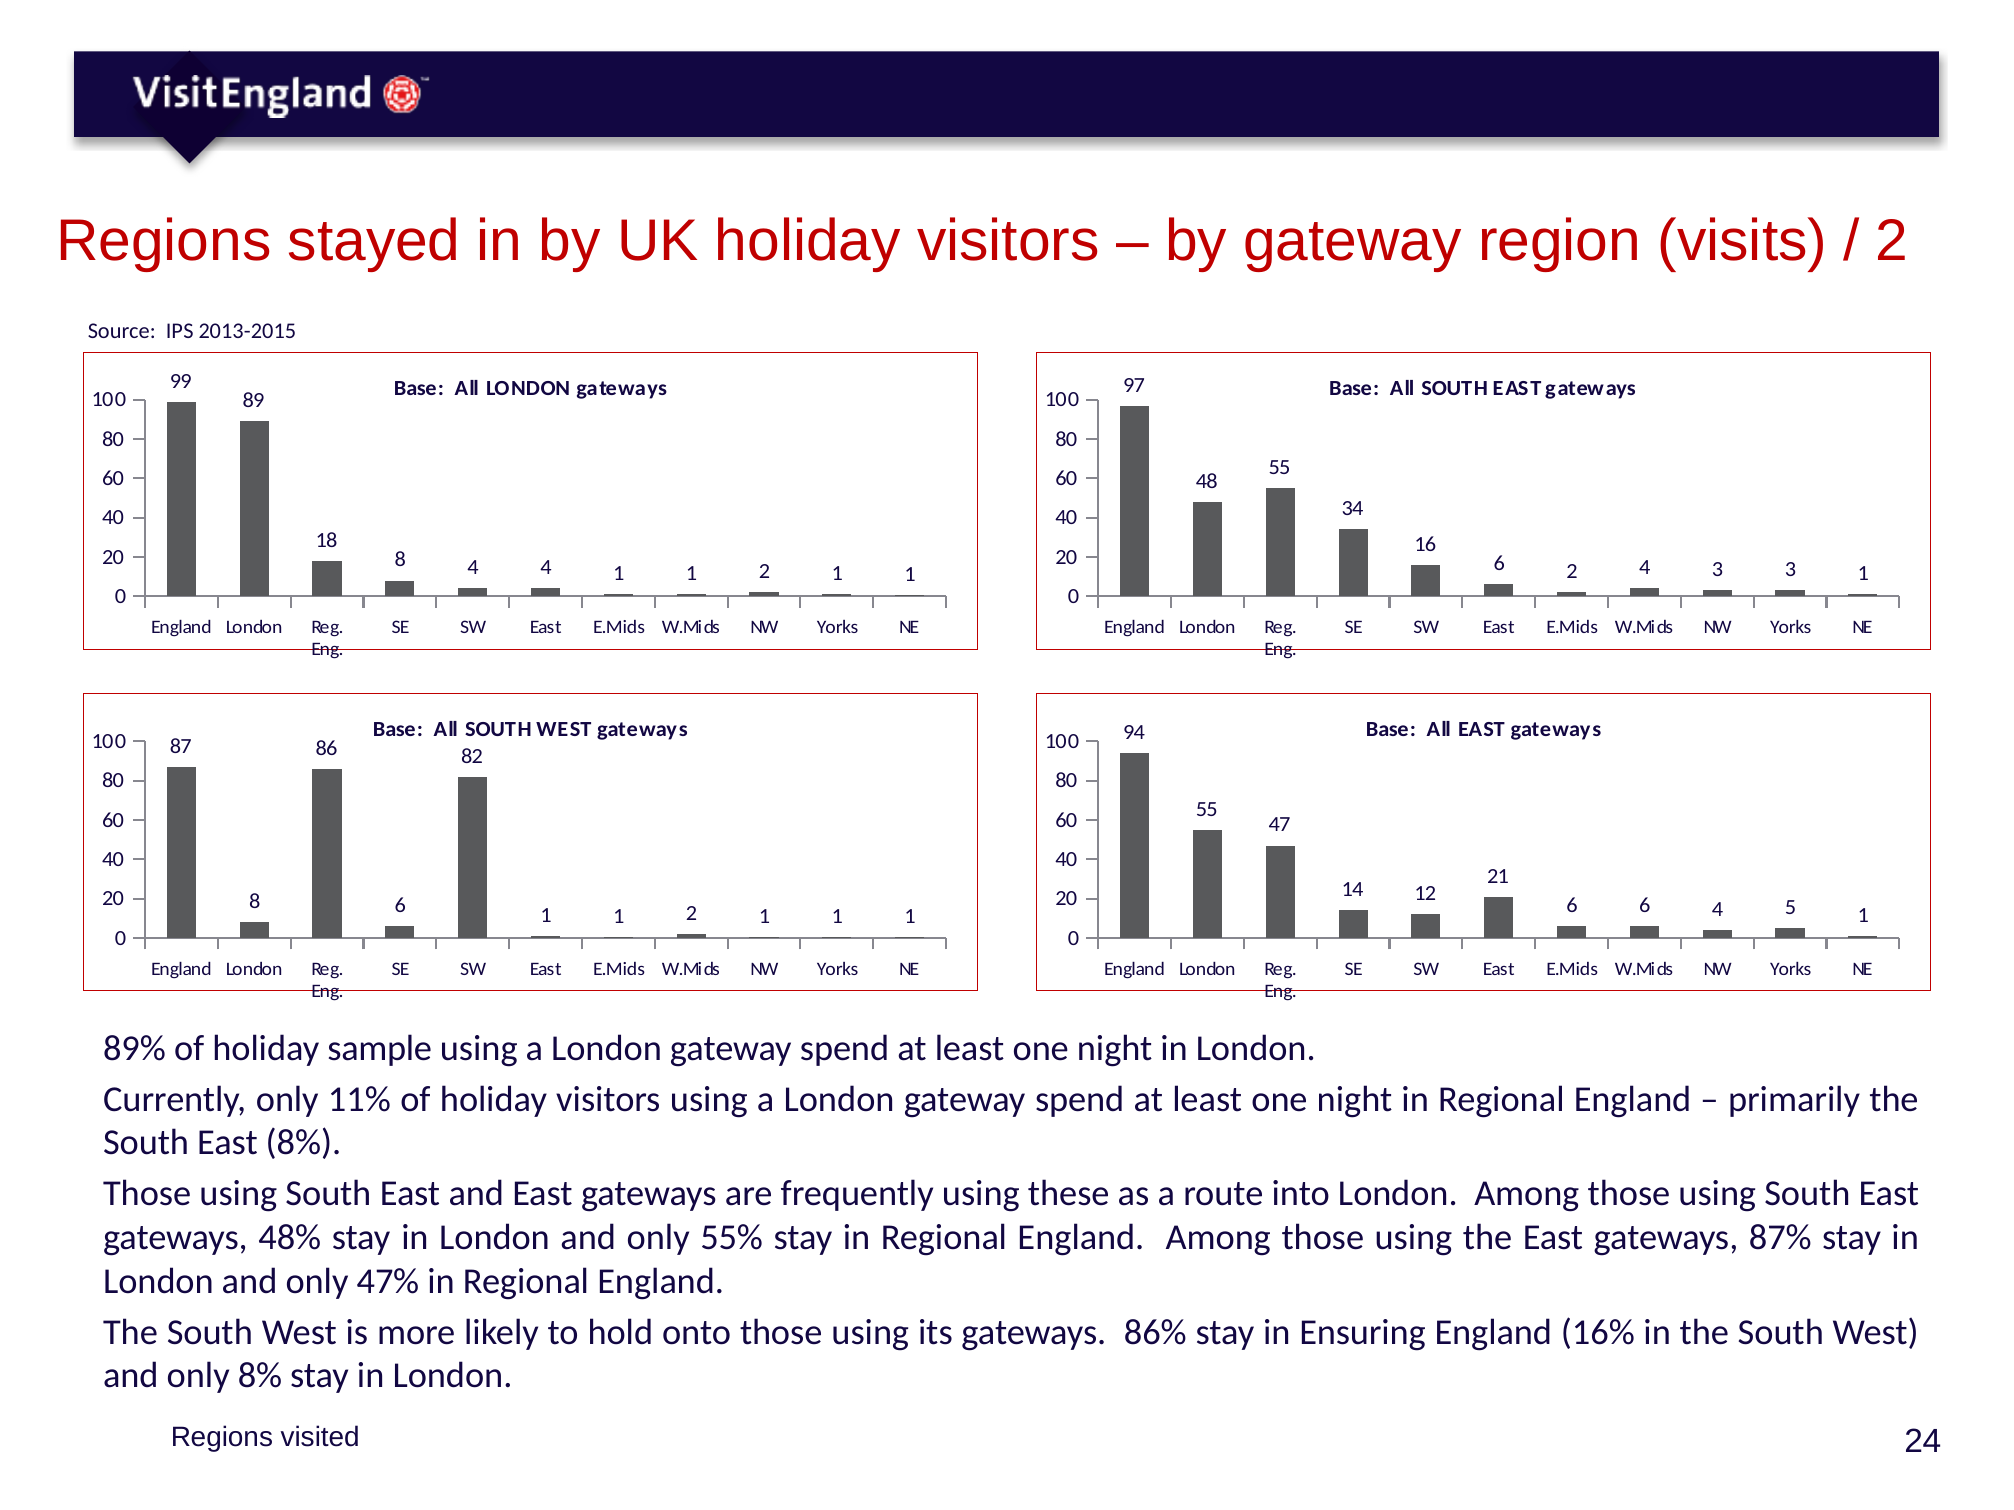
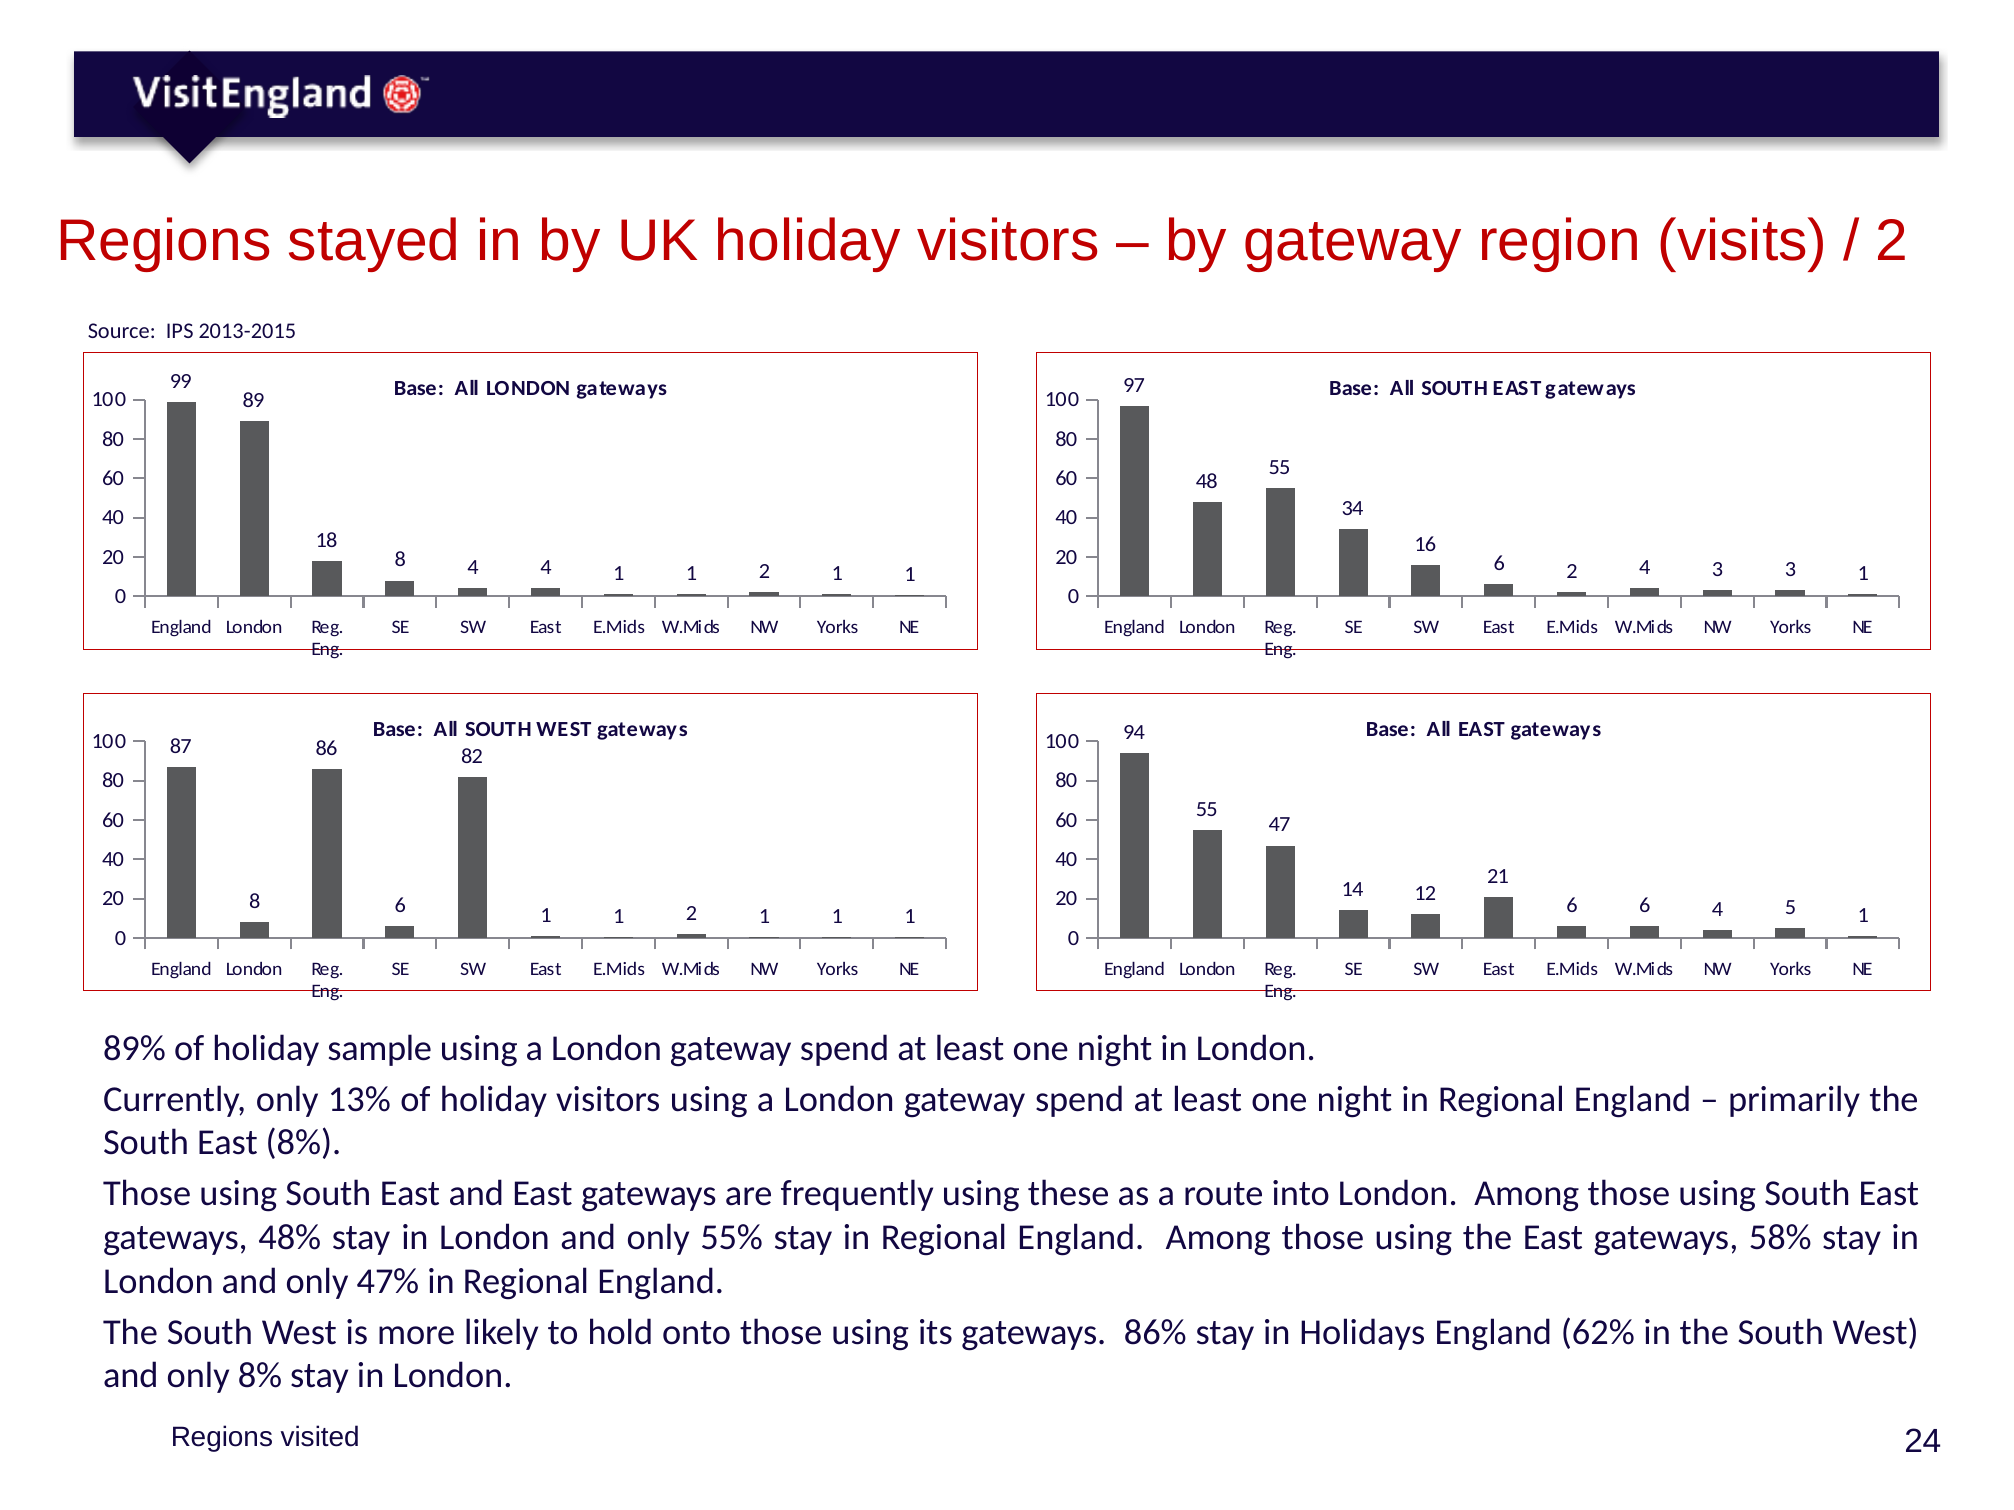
11%: 11% -> 13%
87%: 87% -> 58%
Ensuring: Ensuring -> Holidays
16%: 16% -> 62%
